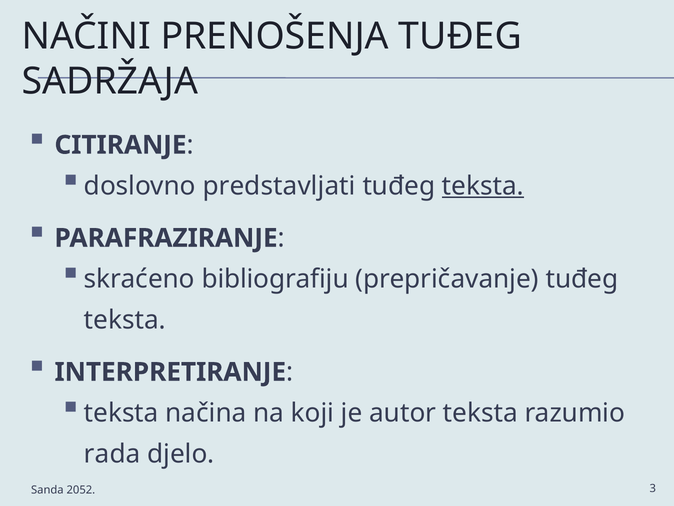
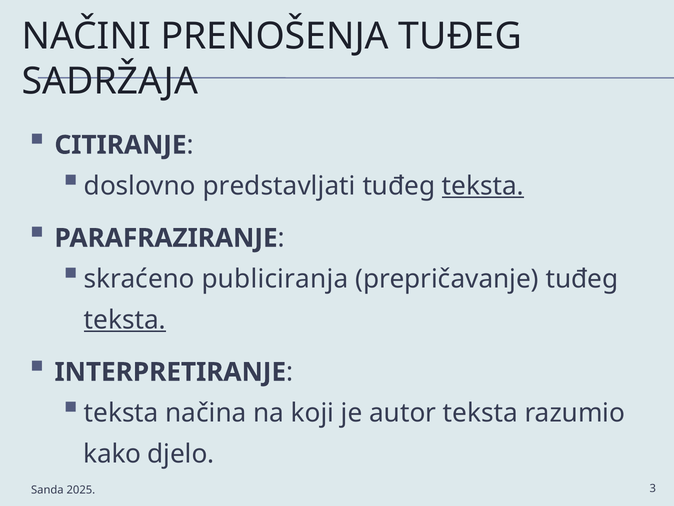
bibliografiju: bibliografiju -> publiciranja
teksta at (125, 320) underline: none -> present
rada: rada -> kako
2052: 2052 -> 2025
